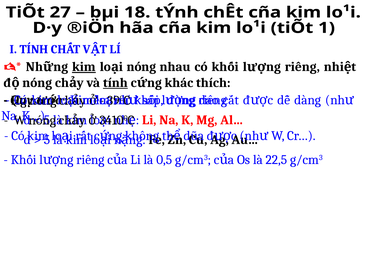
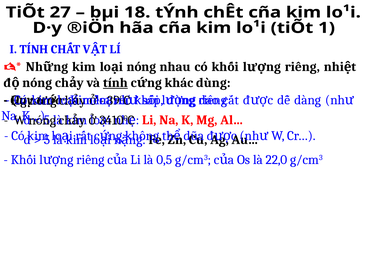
kim at (84, 67) underline: present -> none
khác thích: thích -> dùng
22,5: 22,5 -> 22,0
